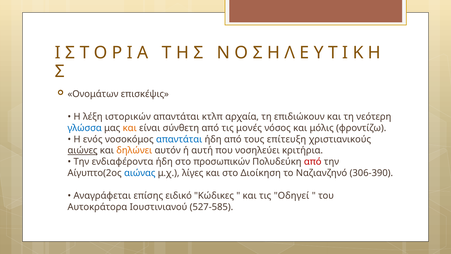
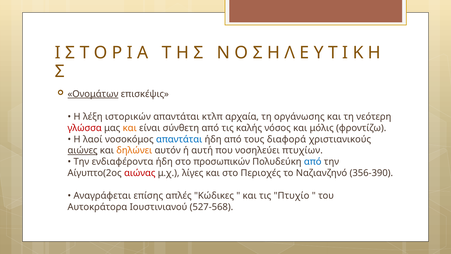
Ονομάτων underline: none -> present
επιδιώκουν: επιδιώκουν -> οργάνωσης
γλώσσα colour: blue -> red
μονές: μονές -> καλής
ενός: ενός -> λαοί
επίτευξη: επίτευξη -> διαφορά
κριτήρια: κριτήρια -> πτυχίων
από at (313, 162) colour: red -> blue
αιώνας colour: blue -> red
Διοίκηση: Διοίκηση -> Περιοχές
306-390: 306-390 -> 356-390
ειδικό: ειδικό -> απλές
Οδηγεί: Οδηγεί -> Πτυχίο
527-585: 527-585 -> 527-568
